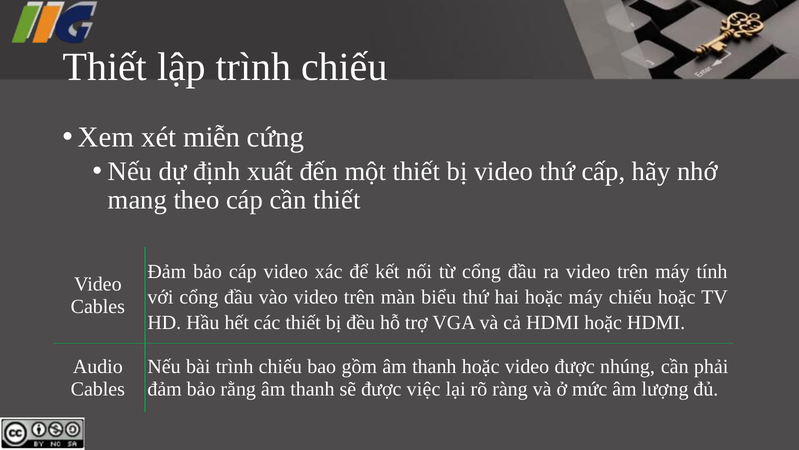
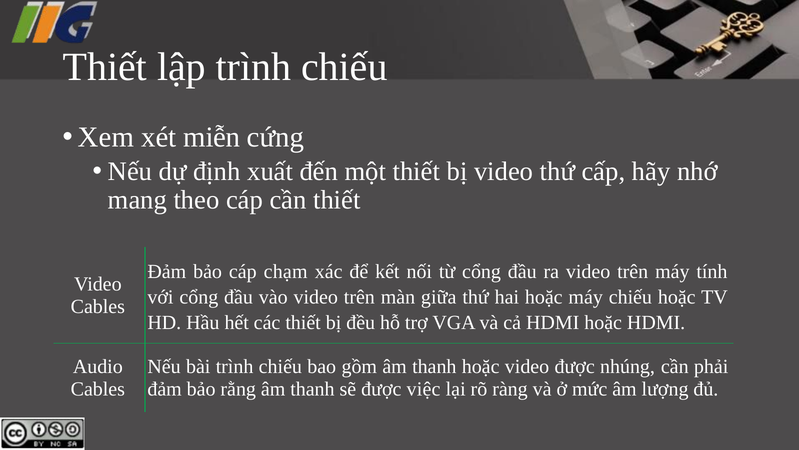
cáp video: video -> chạm
biểu: biểu -> giữa
